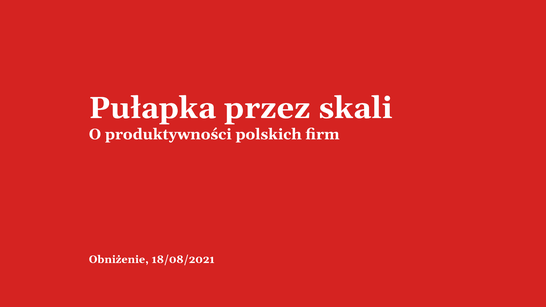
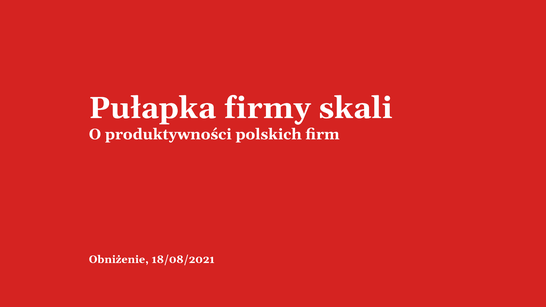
przez: przez -> firmy
